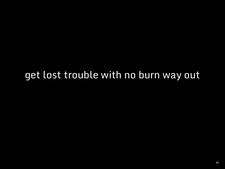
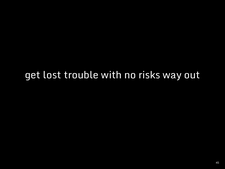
burn: burn -> risks
